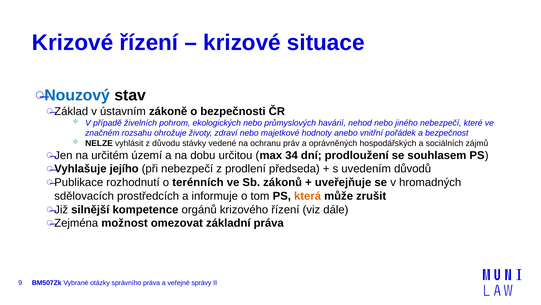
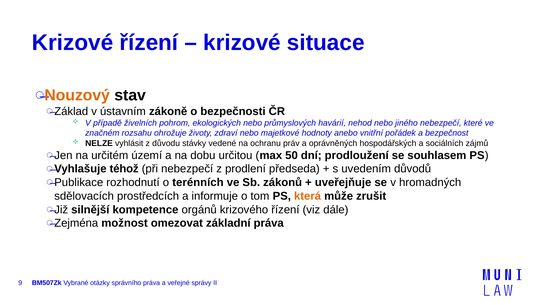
Nouzový colour: blue -> orange
34: 34 -> 50
jejího: jejího -> téhož
